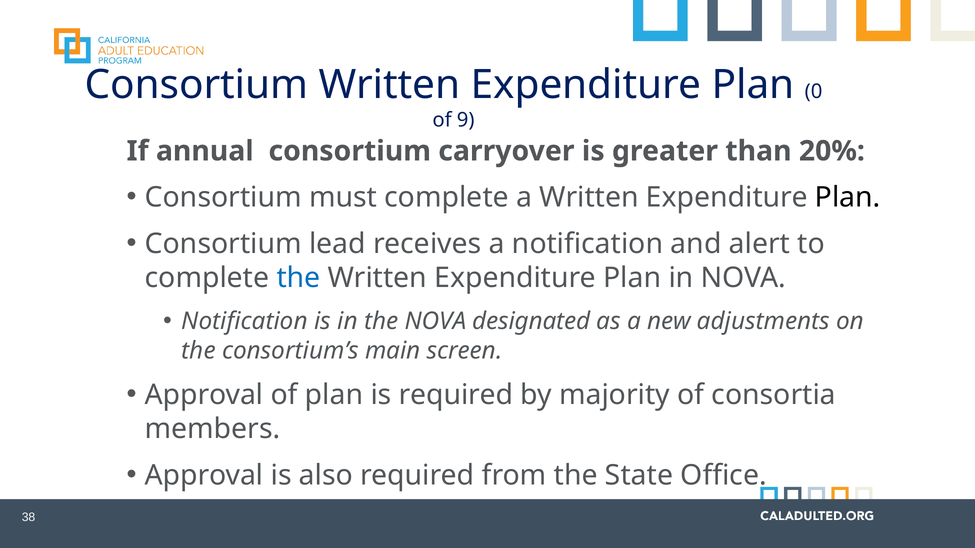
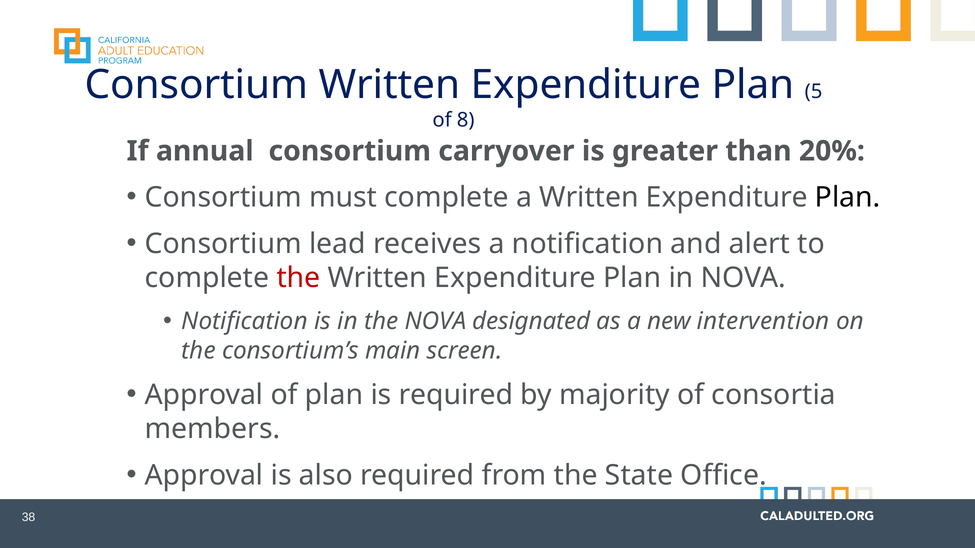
0: 0 -> 5
9: 9 -> 8
the at (298, 278) colour: blue -> red
adjustments: adjustments -> intervention
